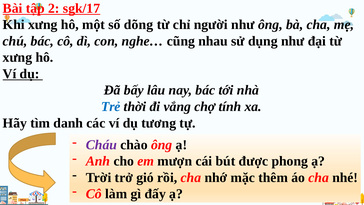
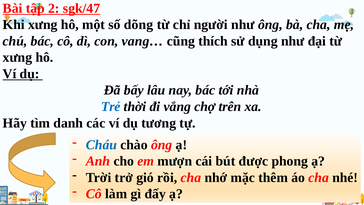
sgk/17: sgk/17 -> sgk/47
nghe…: nghe… -> vang…
nhau: nhau -> thích
tính: tính -> trên
Cháu colour: purple -> blue
